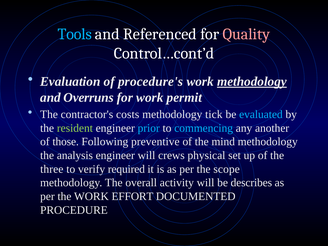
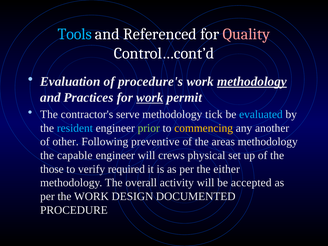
Overruns: Overruns -> Practices
work at (150, 97) underline: none -> present
costs: costs -> serve
resident colour: light green -> light blue
prior colour: light blue -> light green
commencing colour: light blue -> yellow
those: those -> other
mind: mind -> areas
analysis: analysis -> capable
three: three -> those
scope: scope -> either
describes: describes -> accepted
EFFORT: EFFORT -> DESIGN
